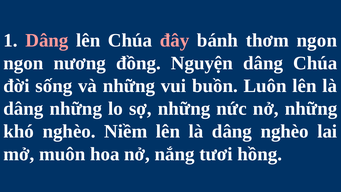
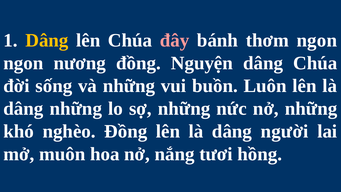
Dâng at (47, 40) colour: pink -> yellow
nghèo Niềm: Niềm -> Đồng
dâng nghèo: nghèo -> người
